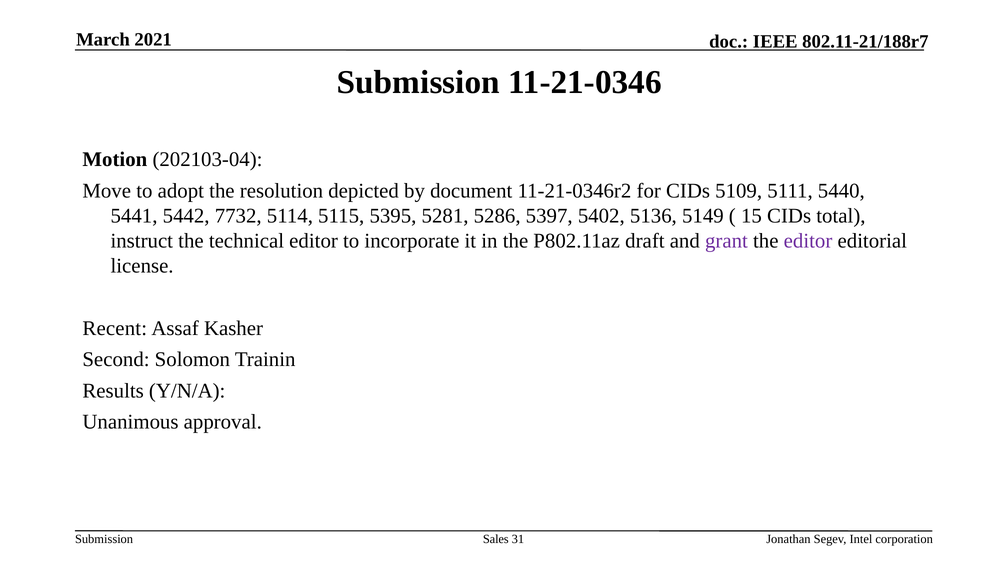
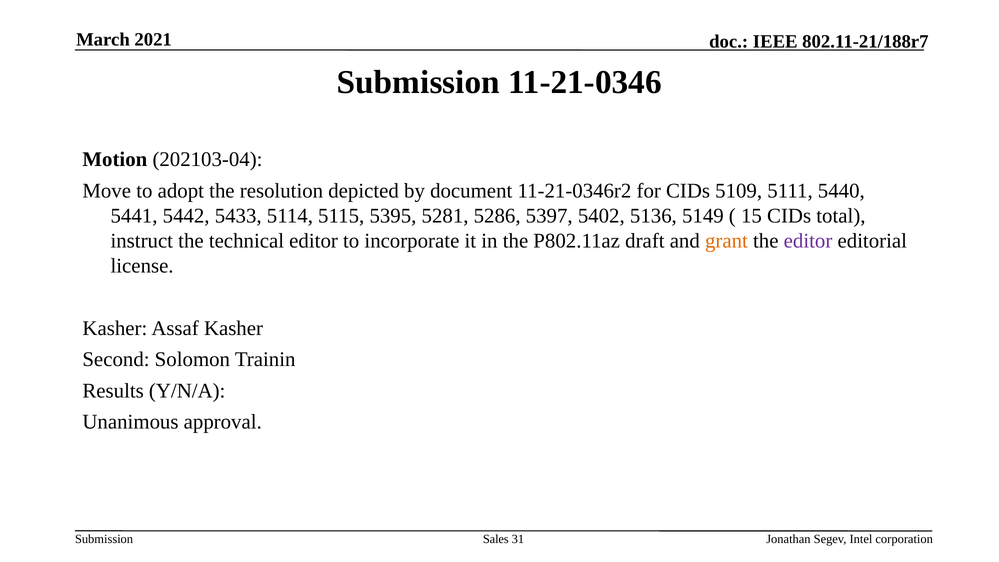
7732: 7732 -> 5433
grant colour: purple -> orange
Recent at (115, 328): Recent -> Kasher
